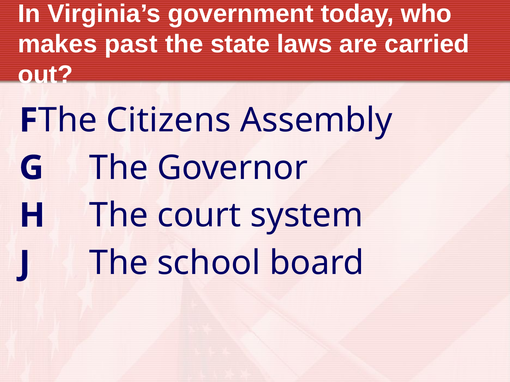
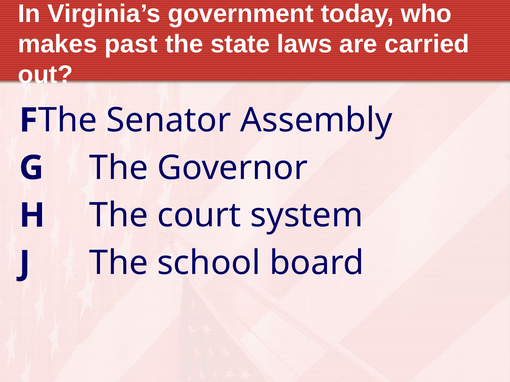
Citizens: Citizens -> Senator
